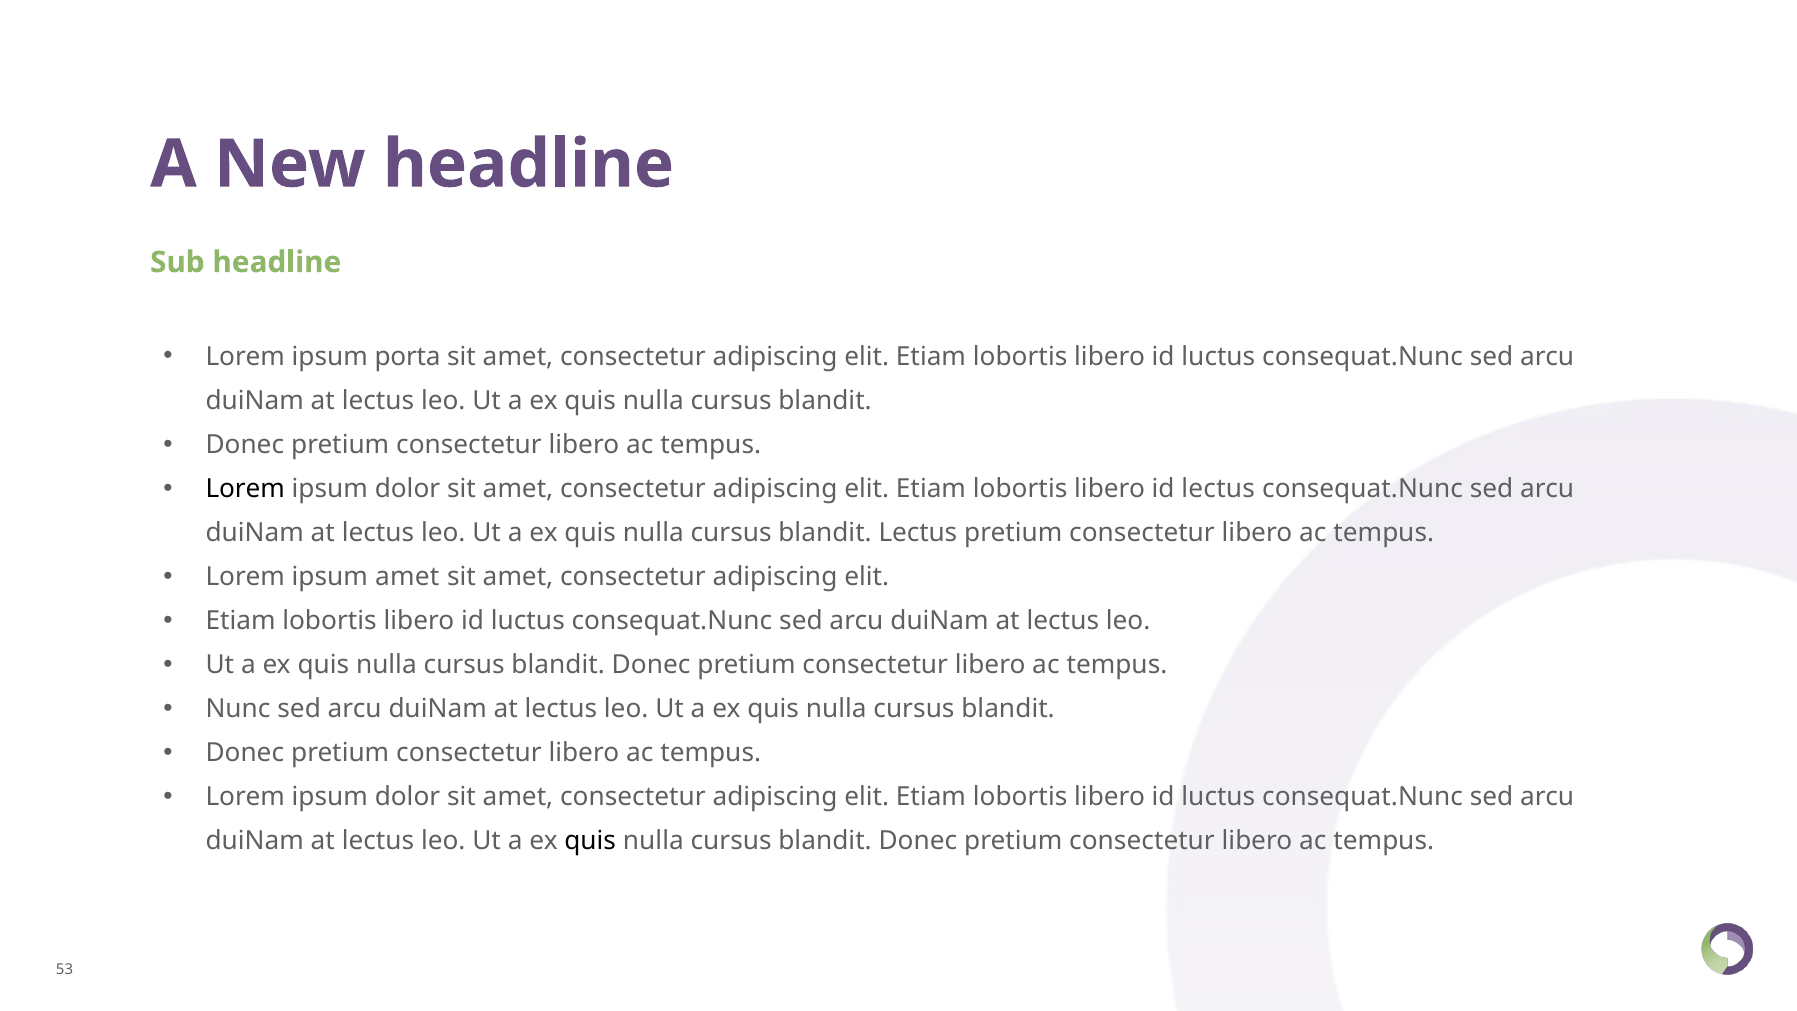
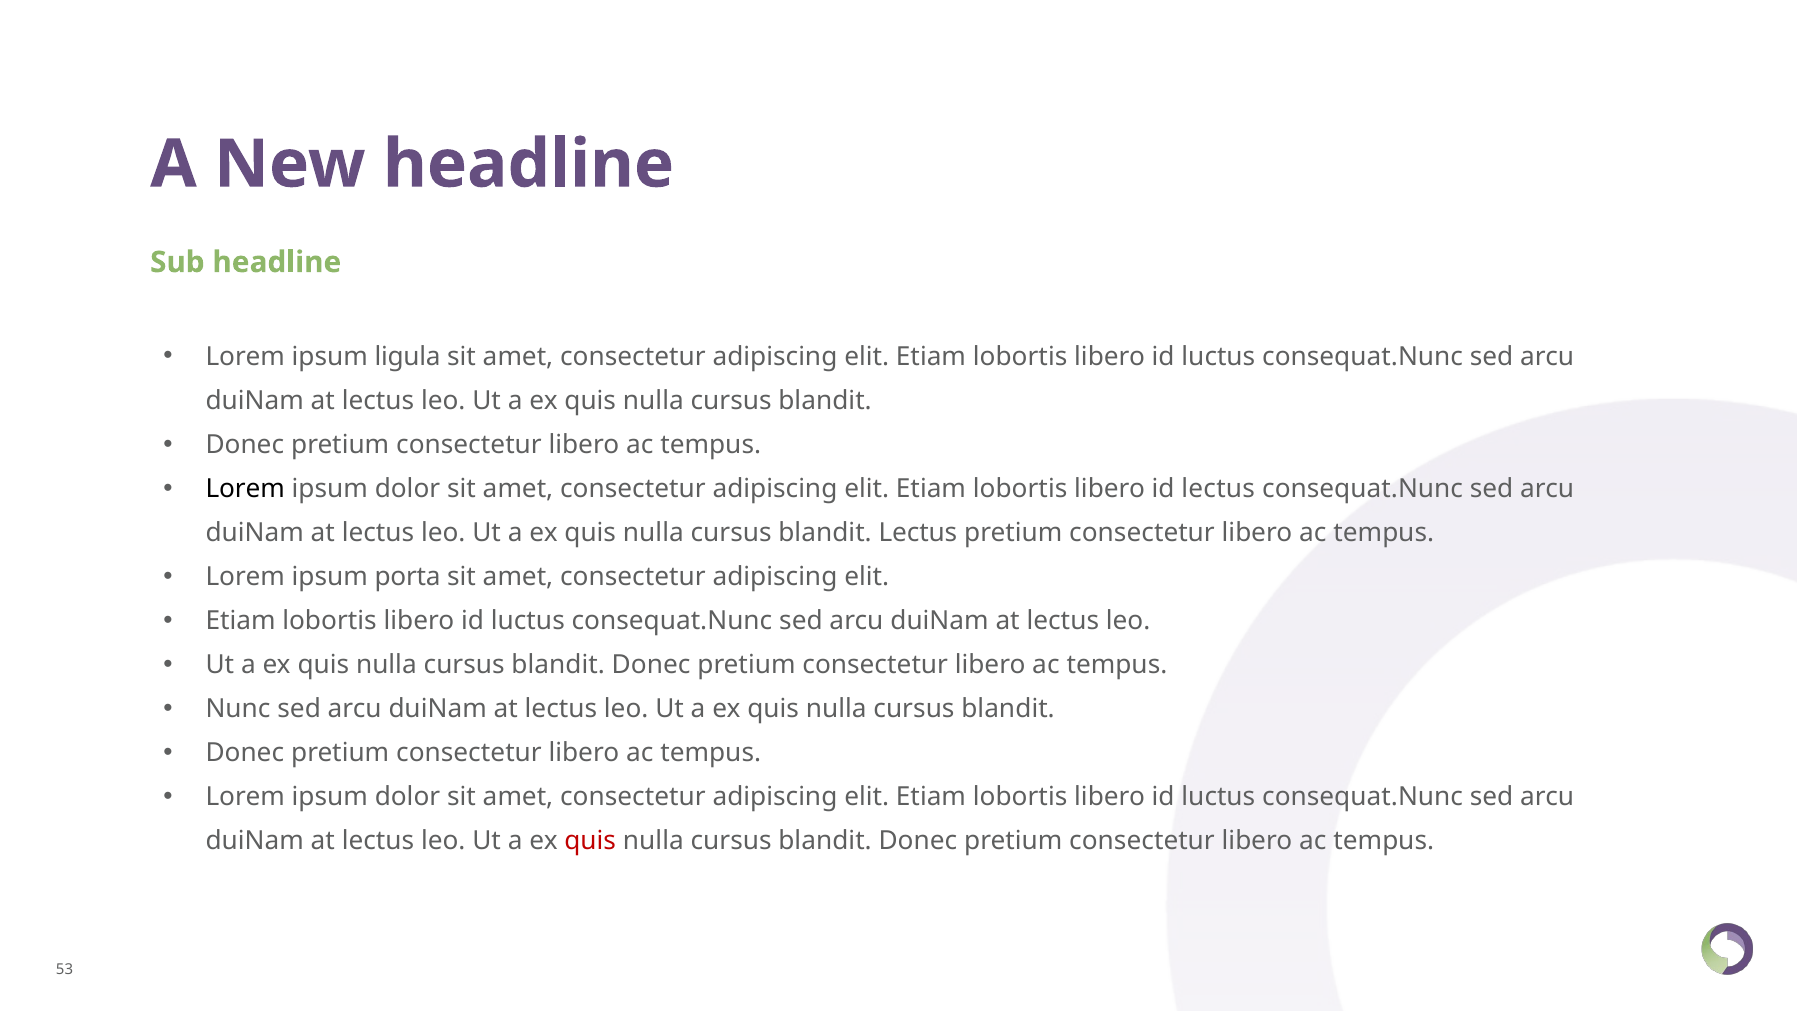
porta: porta -> ligula
ipsum amet: amet -> porta
quis at (590, 841) colour: black -> red
